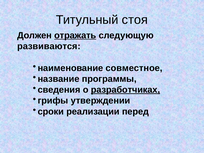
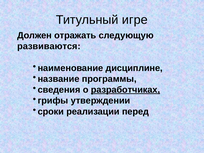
стоя: стоя -> игре
отражать underline: present -> none
совместное: совместное -> дисциплине
